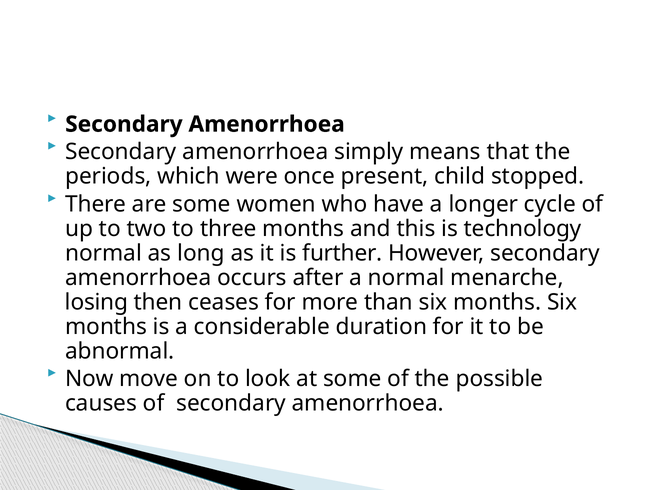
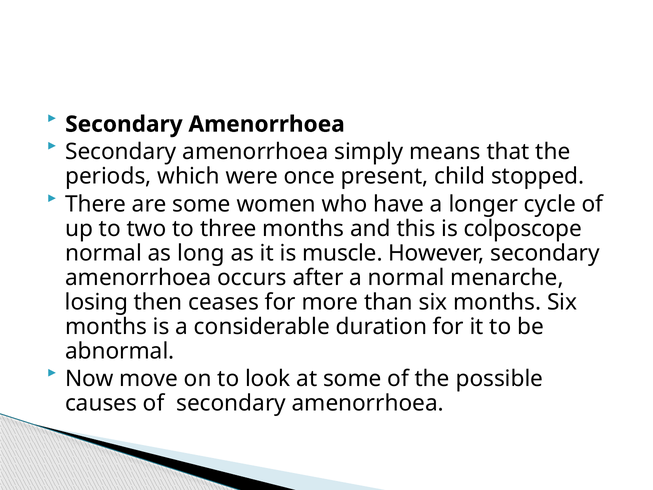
technology: technology -> colposcope
further: further -> muscle
